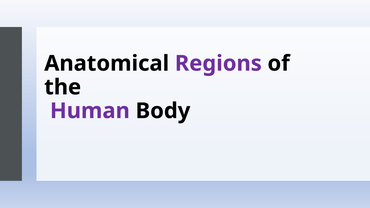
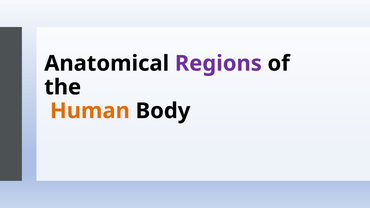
Human colour: purple -> orange
